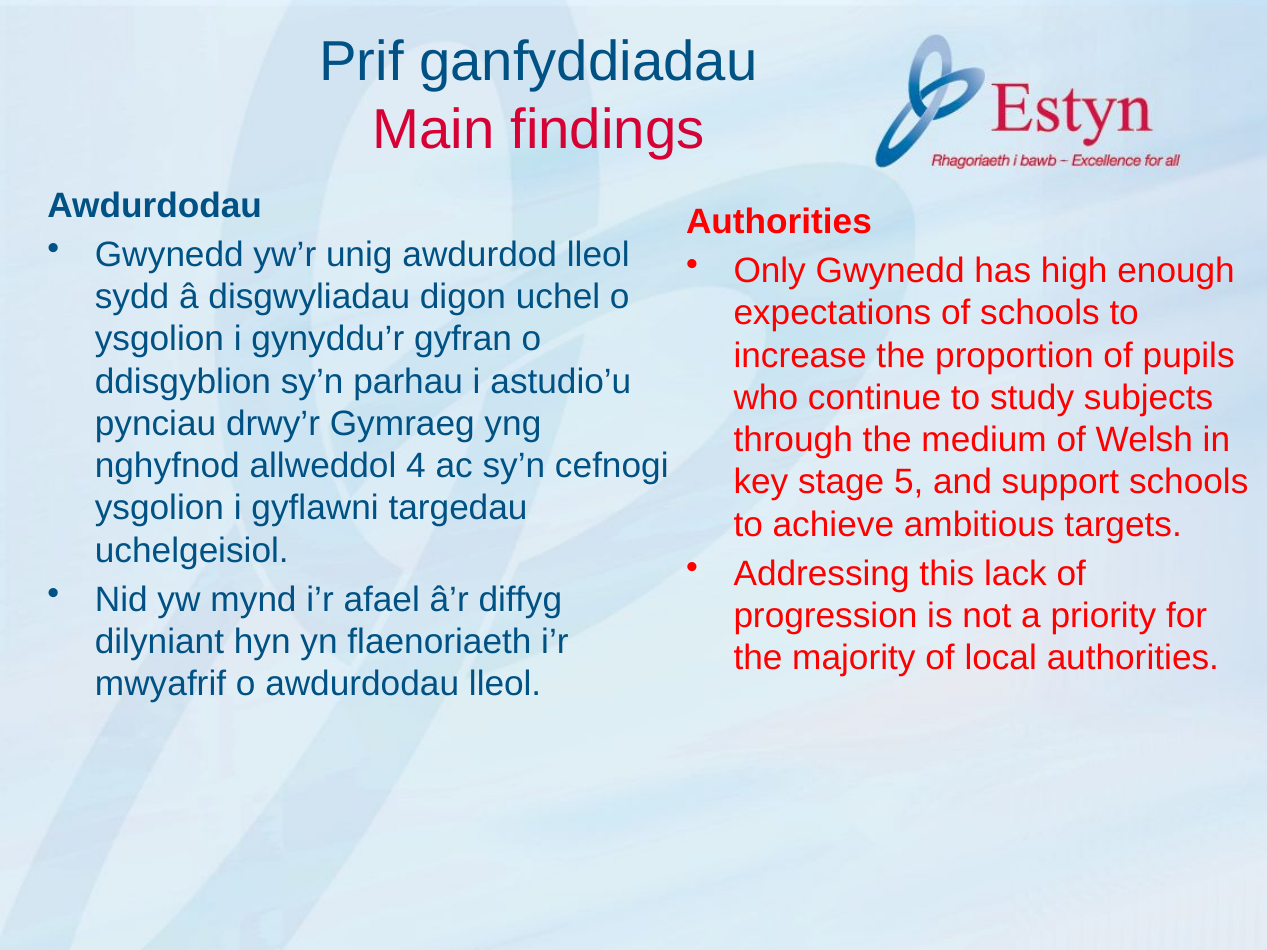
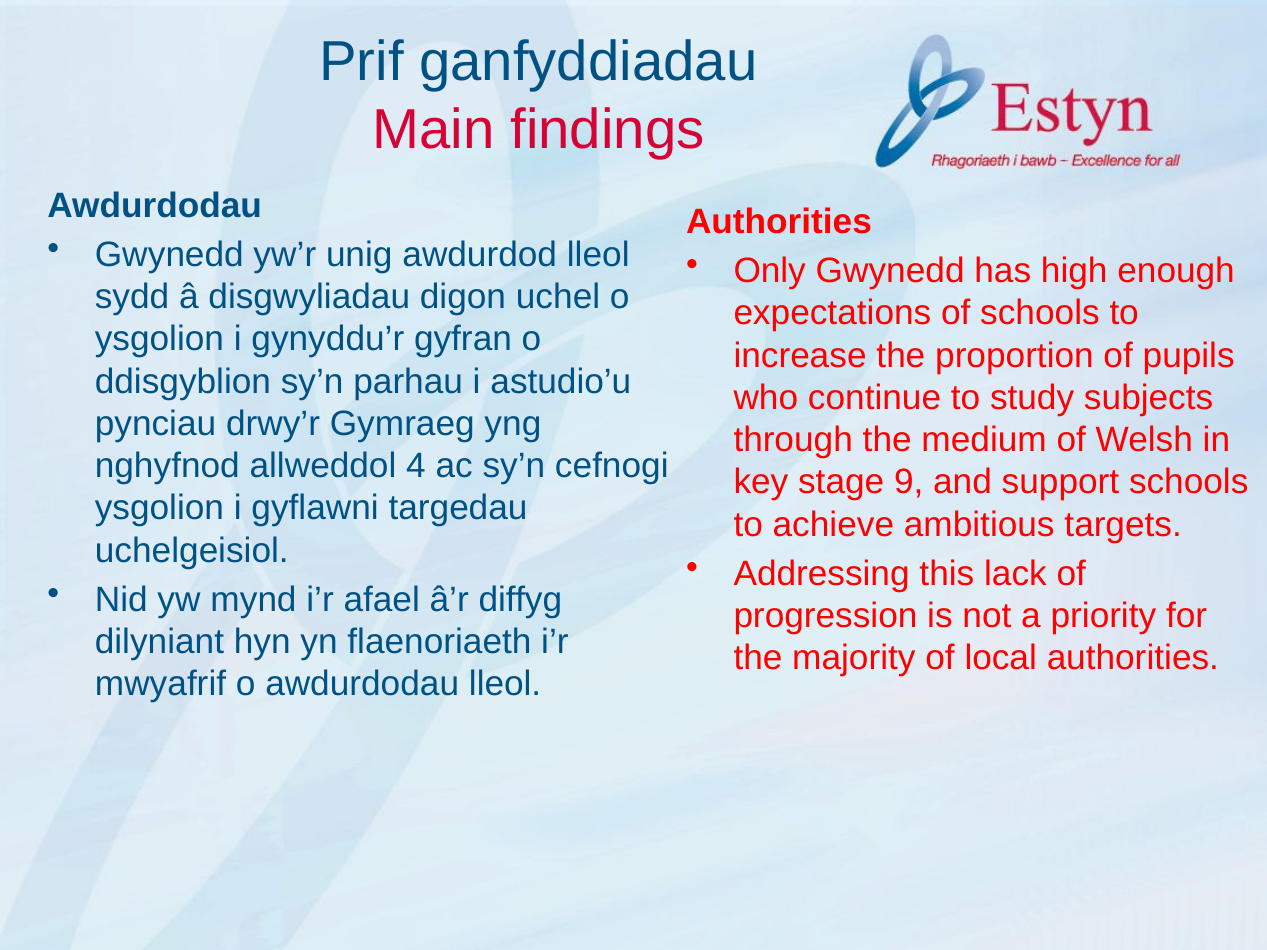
5: 5 -> 9
